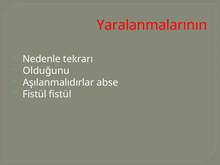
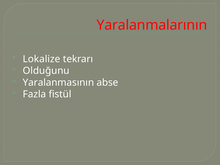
Nedenle: Nedenle -> Lokalize
Aşılanmalıdırlar: Aşılanmalıdırlar -> Yaralanmasının
Fistül at (34, 94): Fistül -> Fazla
